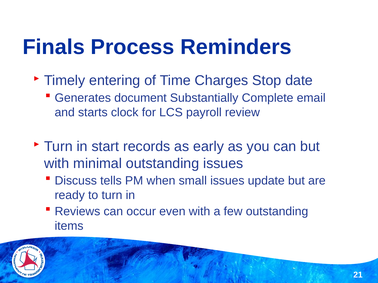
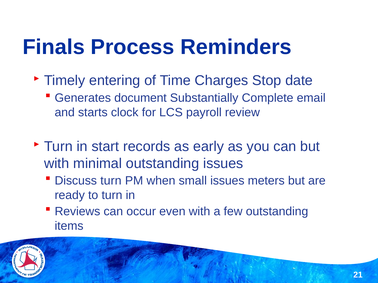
Discuss tells: tells -> turn
update: update -> meters
